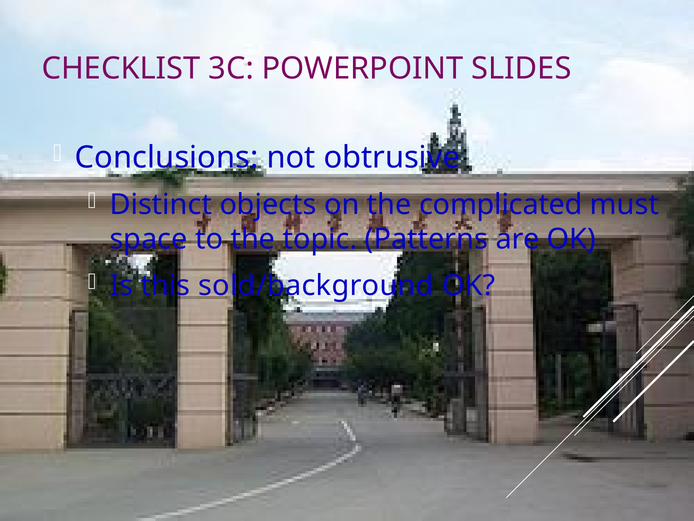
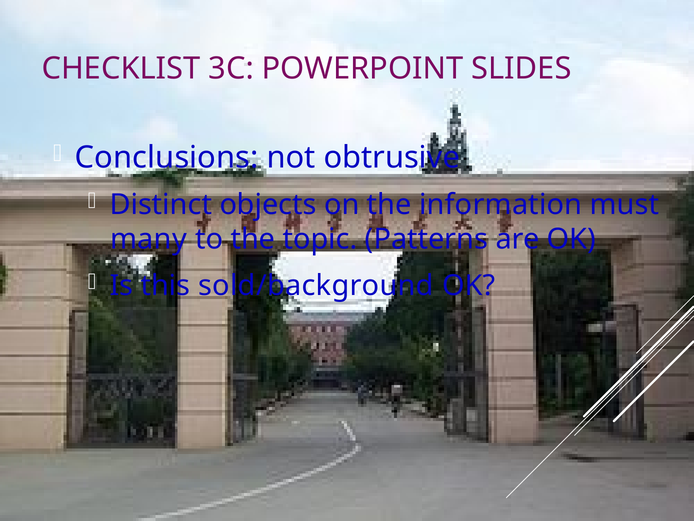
complicated: complicated -> information
space: space -> many
